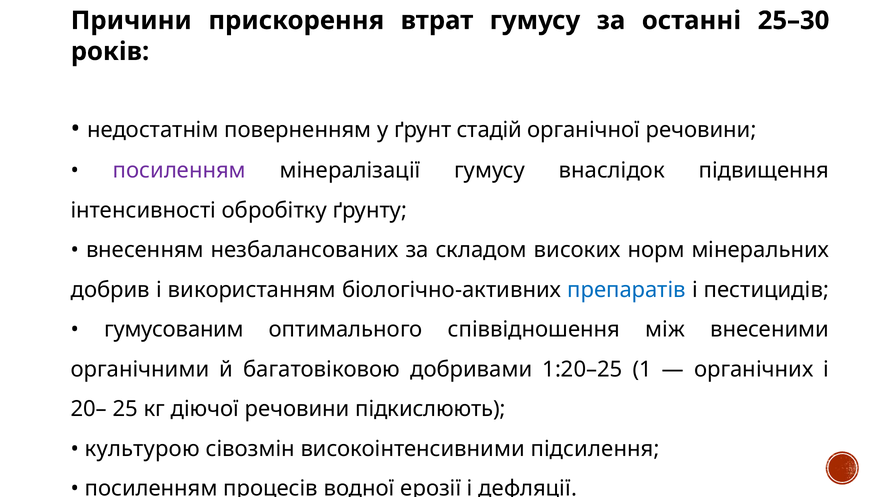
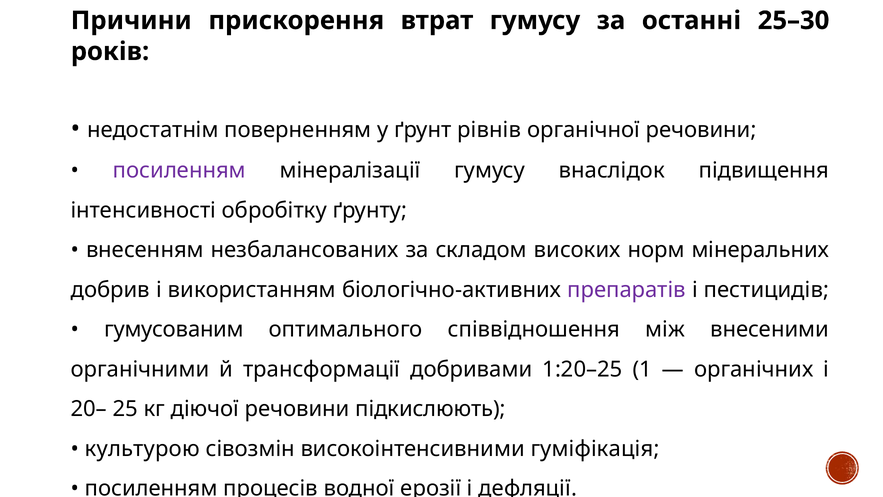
стадій: стадій -> рівнів
препаратів colour: blue -> purple
багатовіковою: багатовіковою -> трансформації
підсилення: підсилення -> гуміфікація
